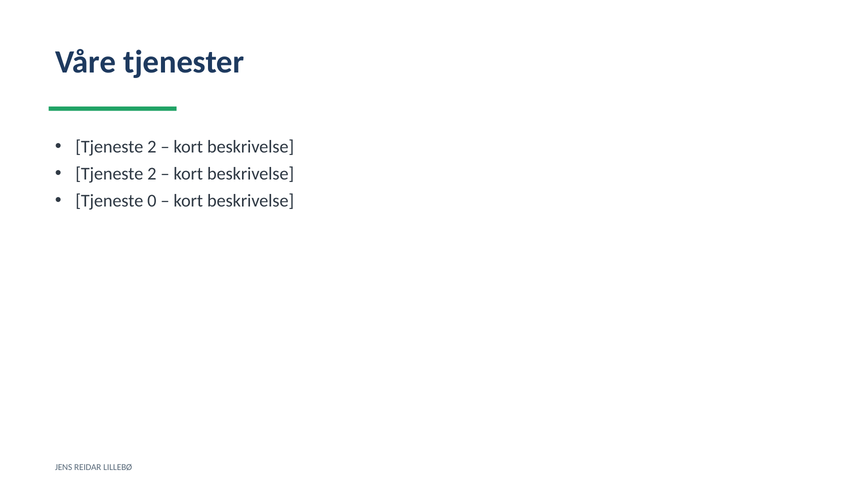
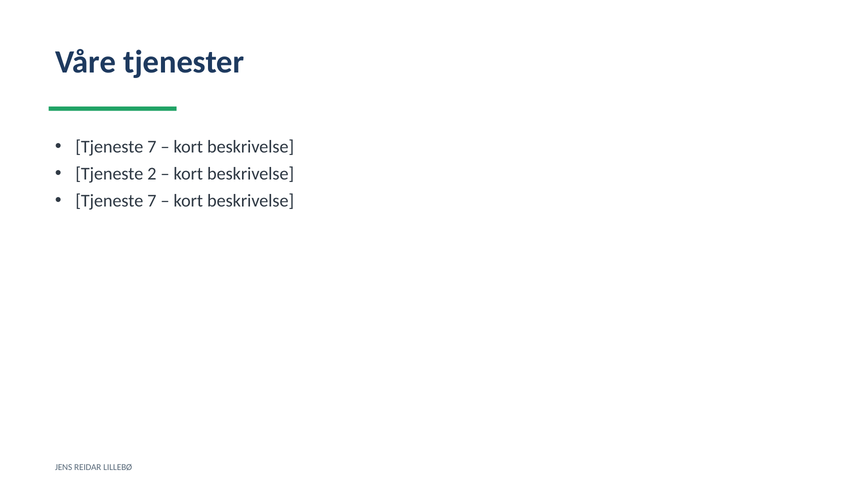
2 at (152, 147): 2 -> 7
0 at (152, 201): 0 -> 7
